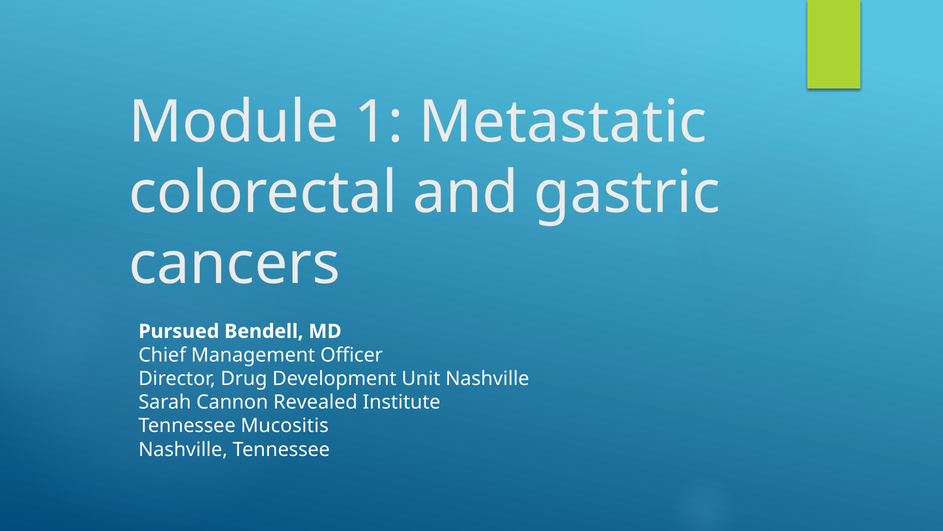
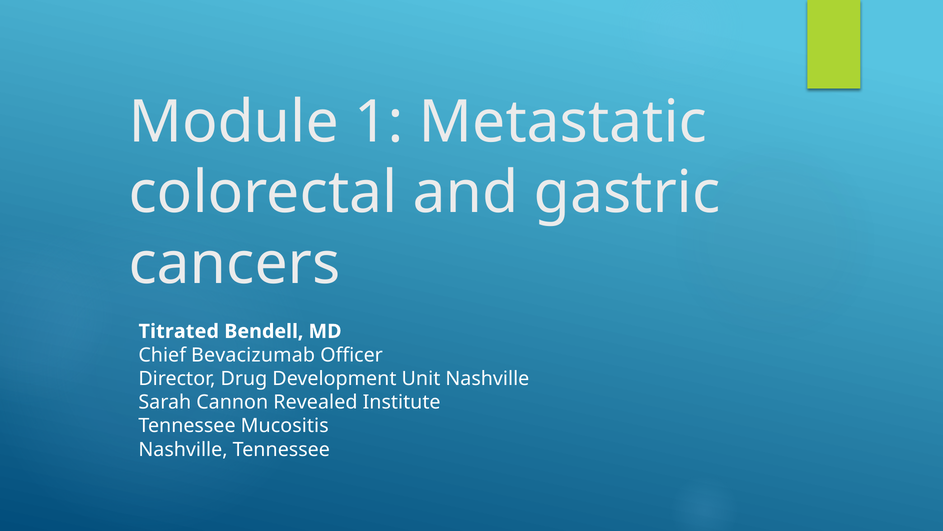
Pursued: Pursued -> Titrated
Management: Management -> Bevacizumab
